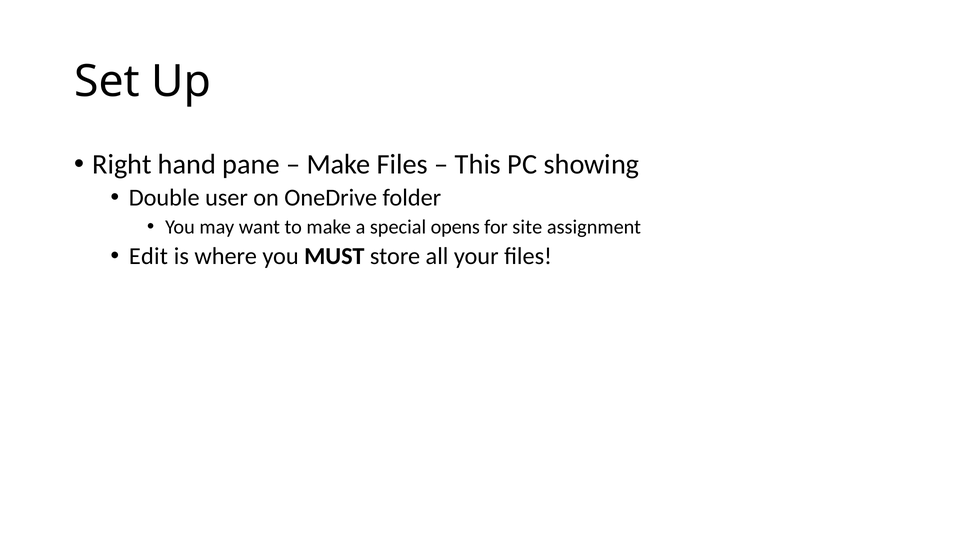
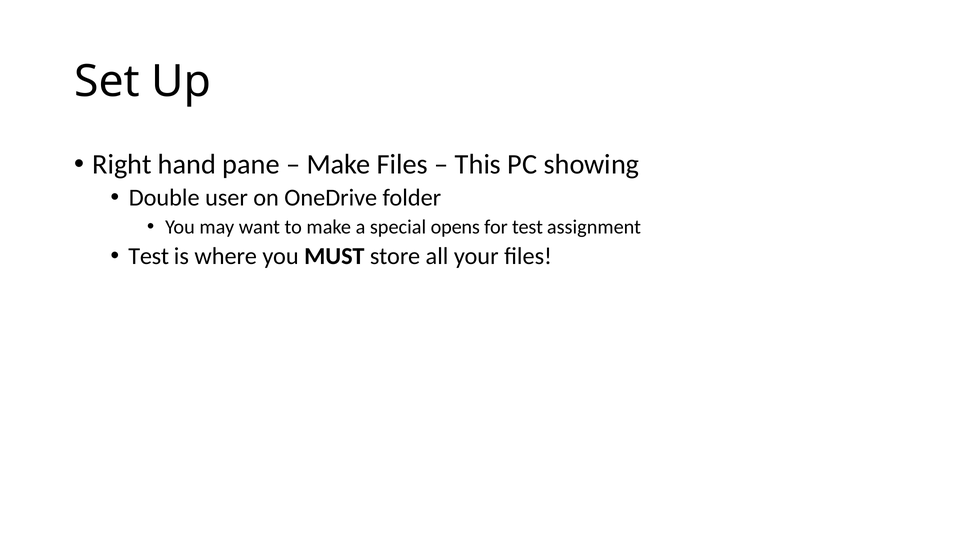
for site: site -> test
Edit at (148, 256): Edit -> Test
